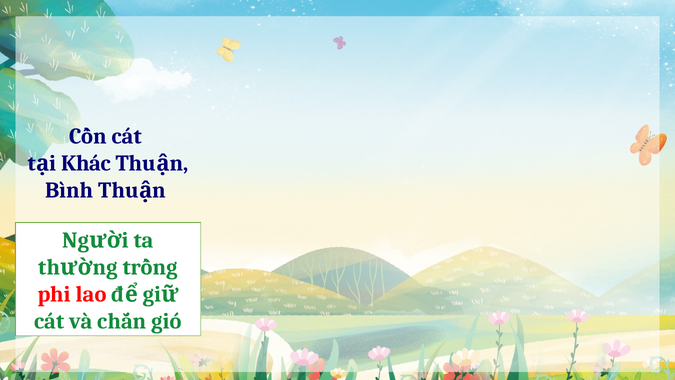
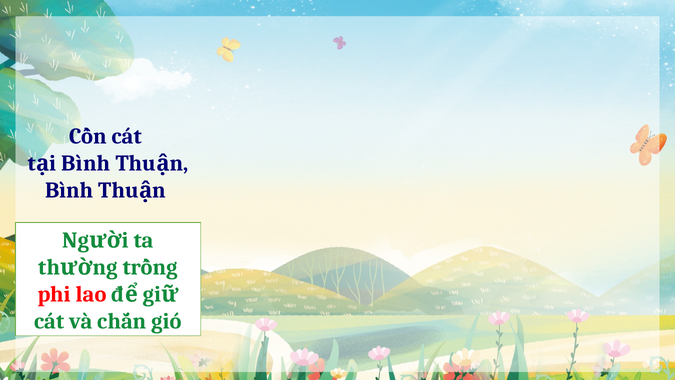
Khác at (86, 163): Khác -> Bình
